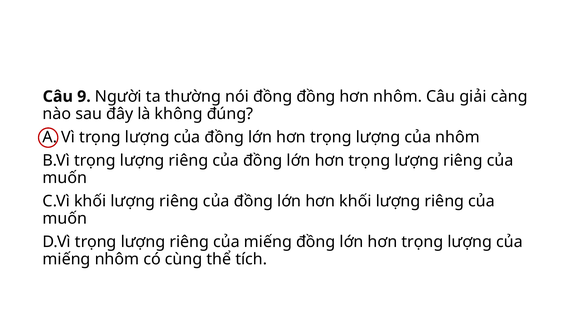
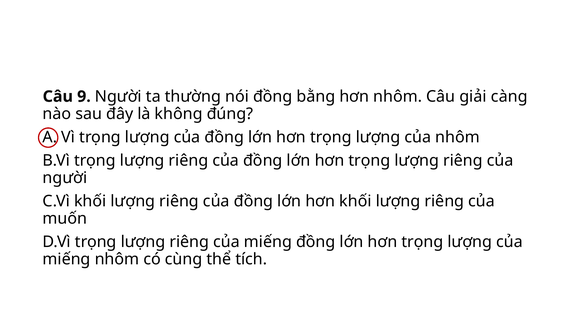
đồng đồng: đồng -> bằng
muốn at (65, 178): muốn -> người
